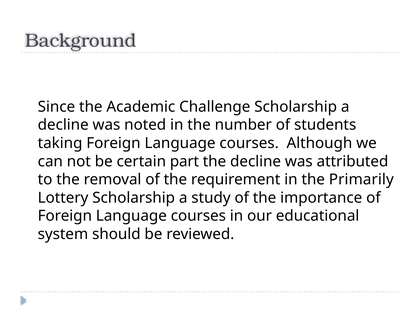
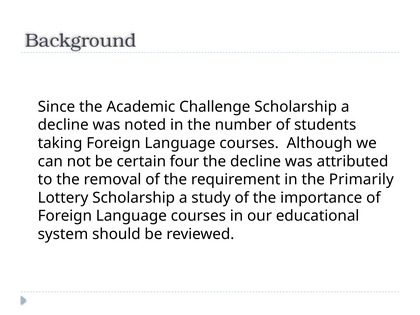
part: part -> four
